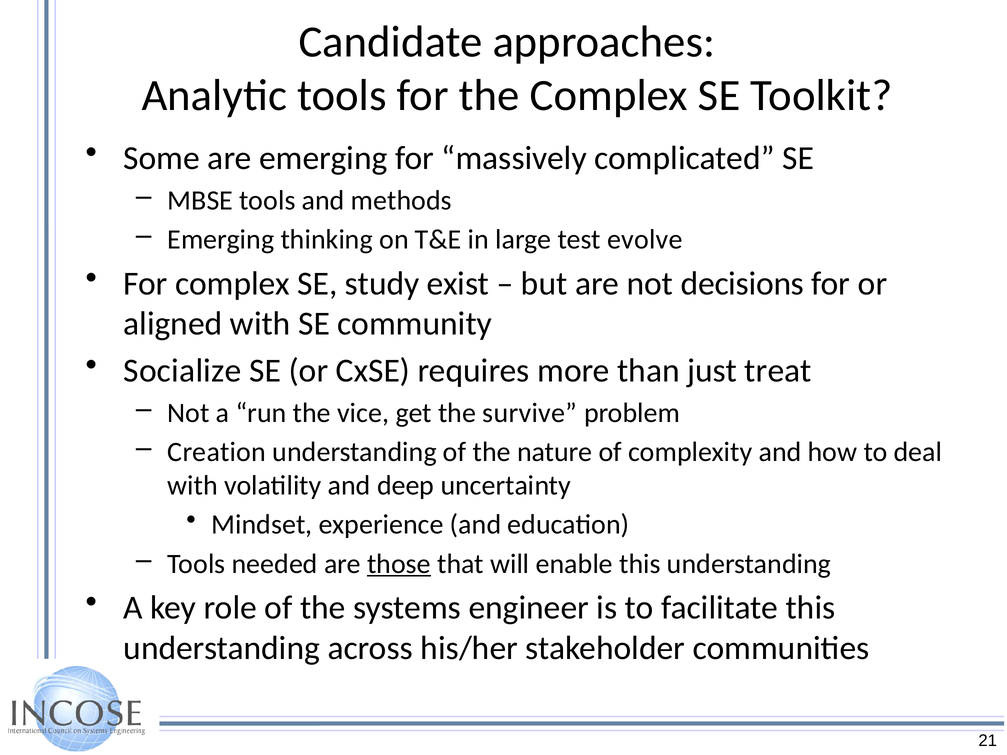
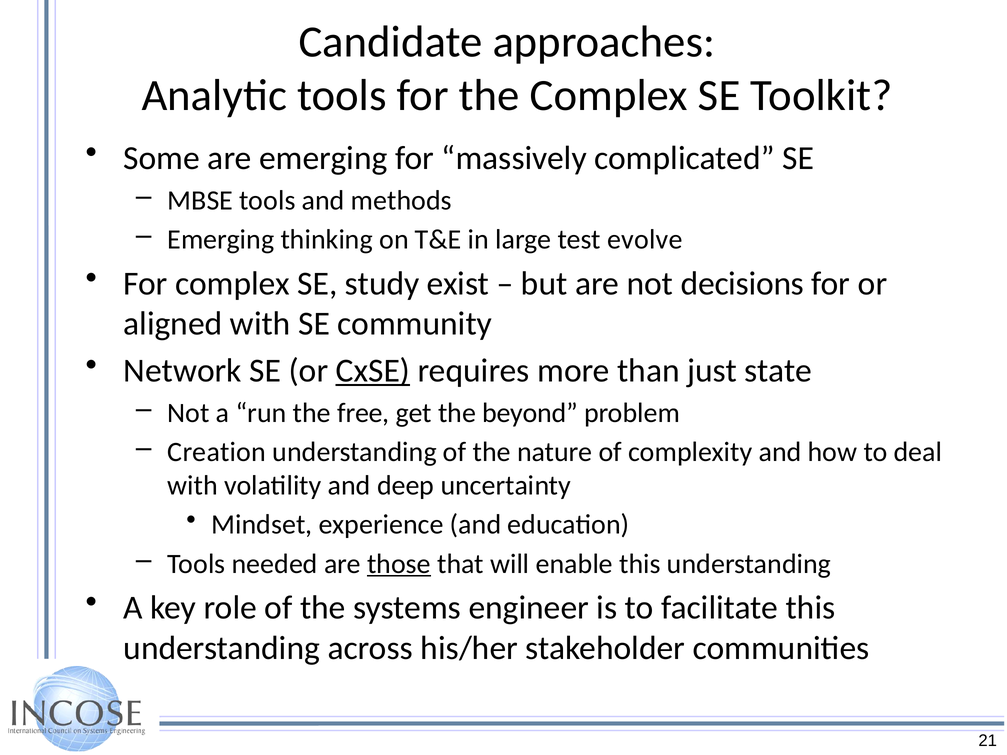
Socialize: Socialize -> Network
CxSE underline: none -> present
treat: treat -> state
vice: vice -> free
survive: survive -> beyond
